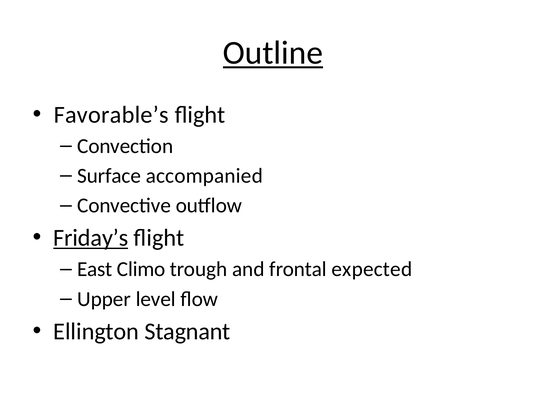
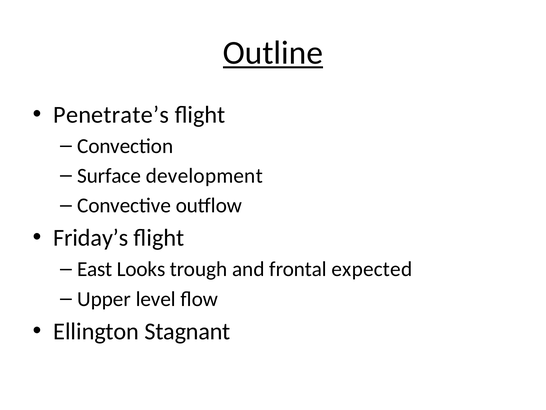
Favorable’s: Favorable’s -> Penetrate’s
accompanied: accompanied -> development
Friday’s underline: present -> none
Climo: Climo -> Looks
